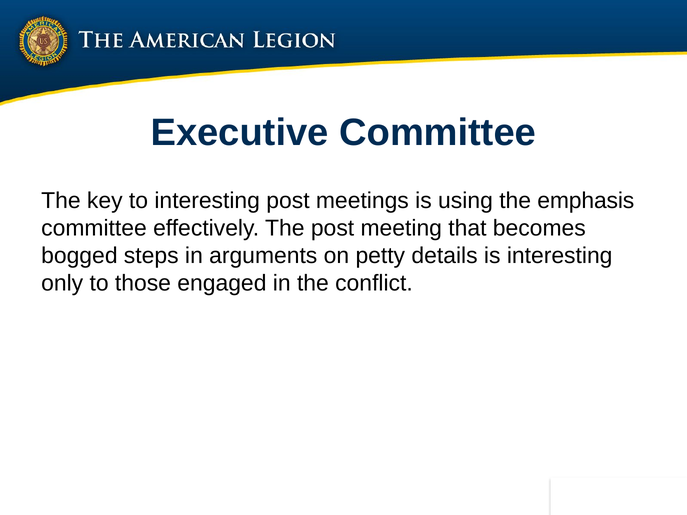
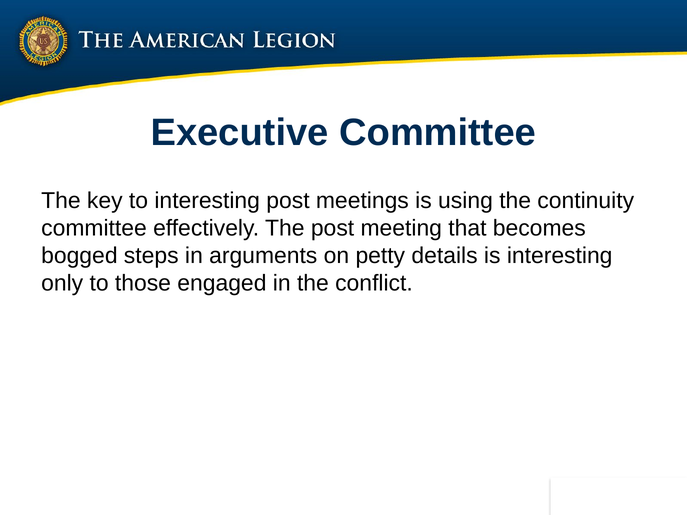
emphasis: emphasis -> continuity
